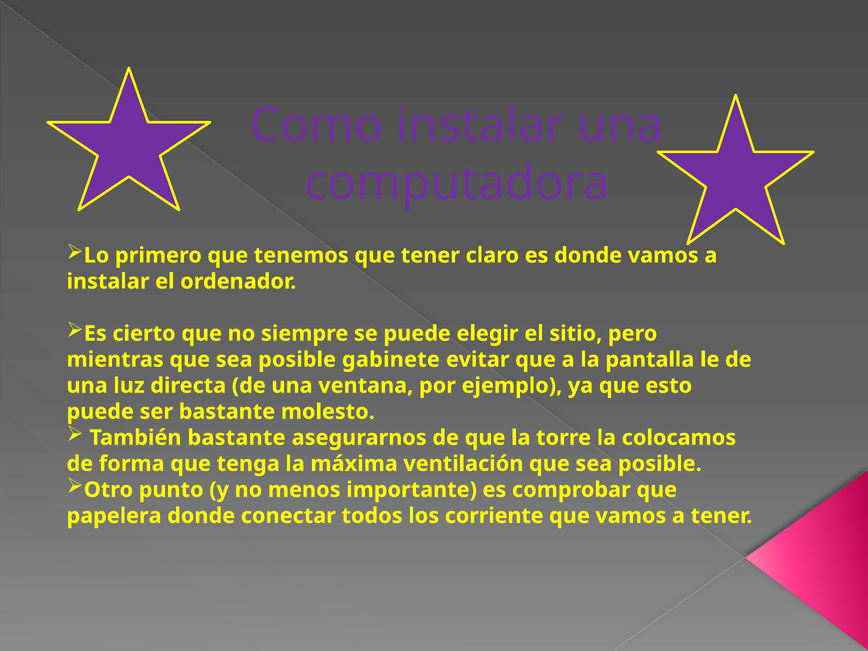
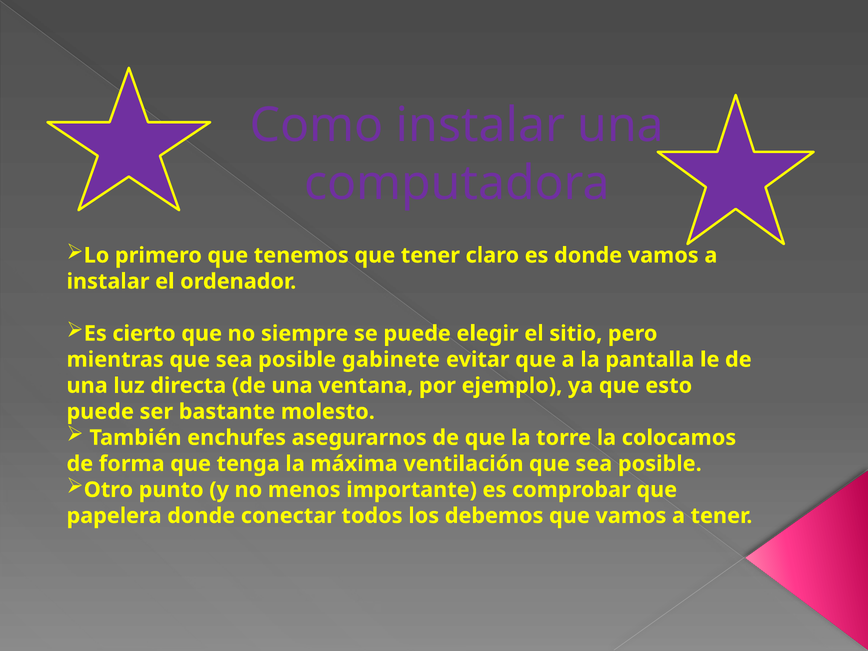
También bastante: bastante -> enchufes
corriente: corriente -> debemos
